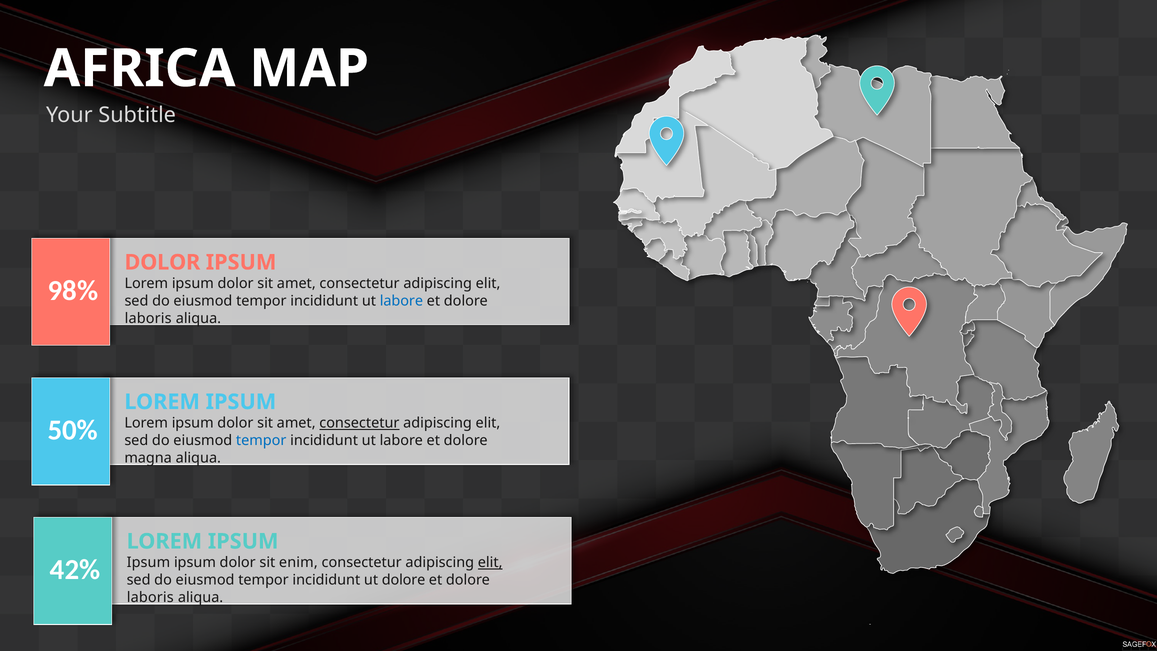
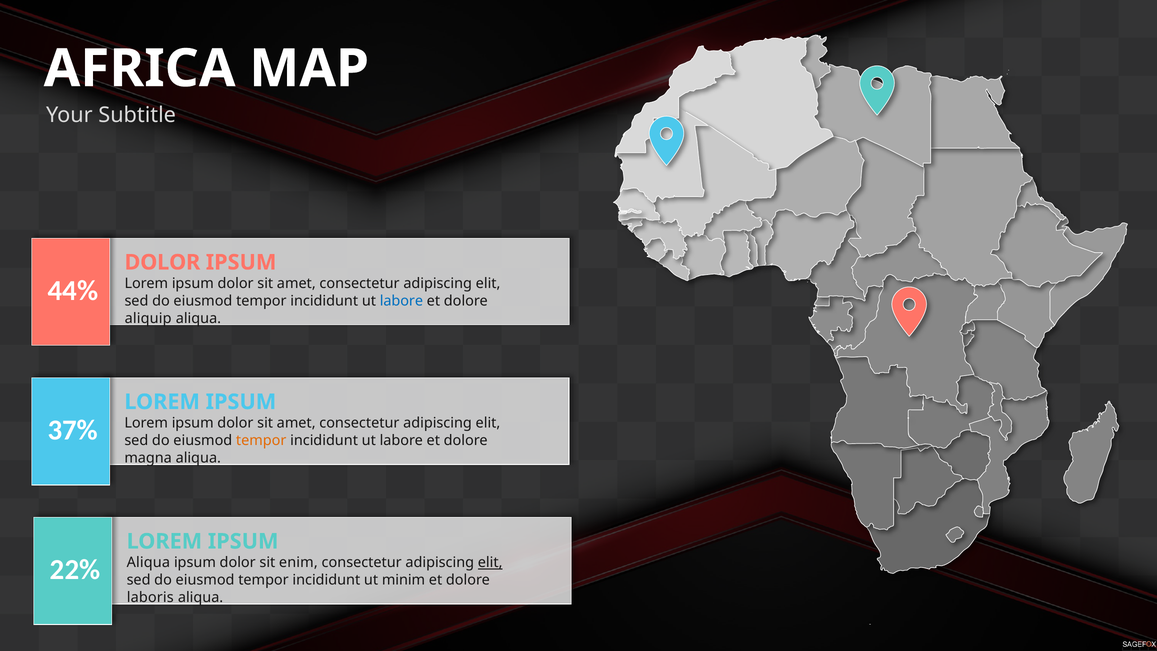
98%: 98% -> 44%
laboris at (148, 318): laboris -> aliquip
50%: 50% -> 37%
consectetur at (359, 423) underline: present -> none
tempor at (261, 440) colour: blue -> orange
42%: 42% -> 22%
Ipsum at (148, 562): Ipsum -> Aliqua
ut dolore: dolore -> minim
